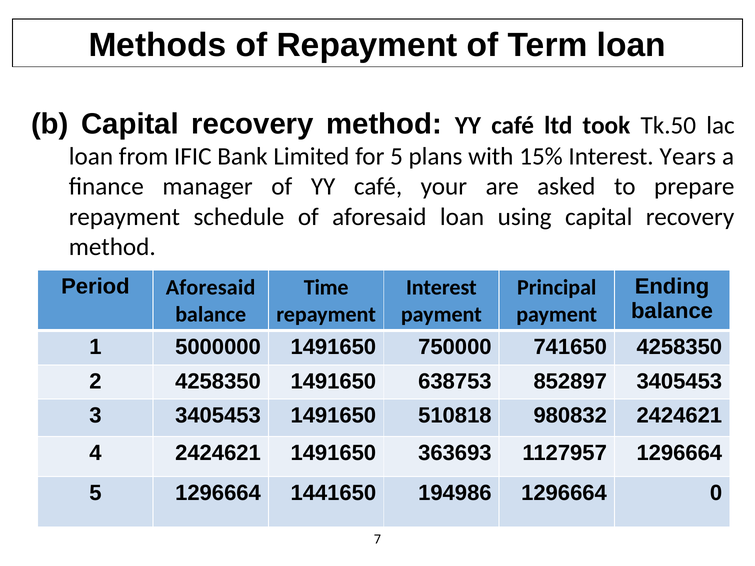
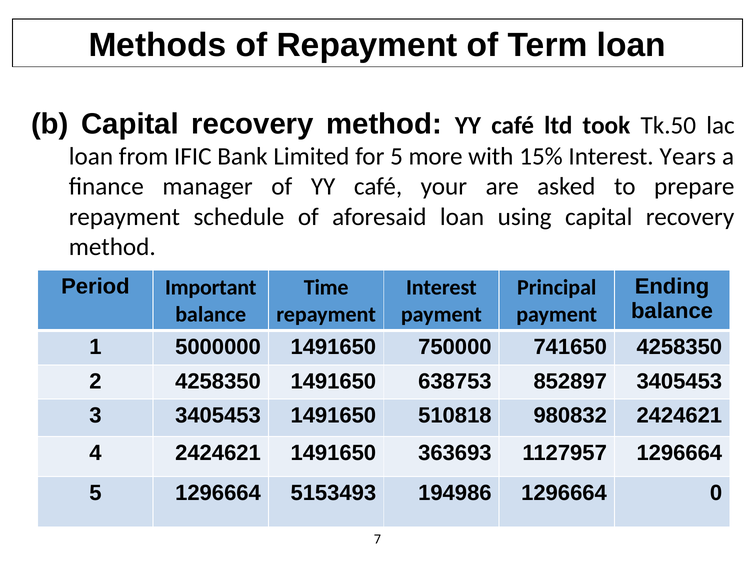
plans: plans -> more
Period Aforesaid: Aforesaid -> Important
1441650: 1441650 -> 5153493
